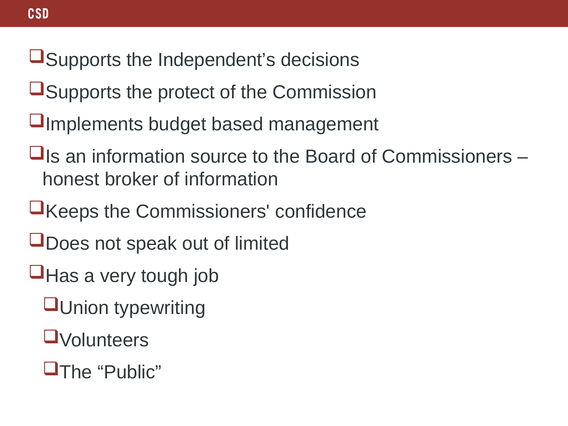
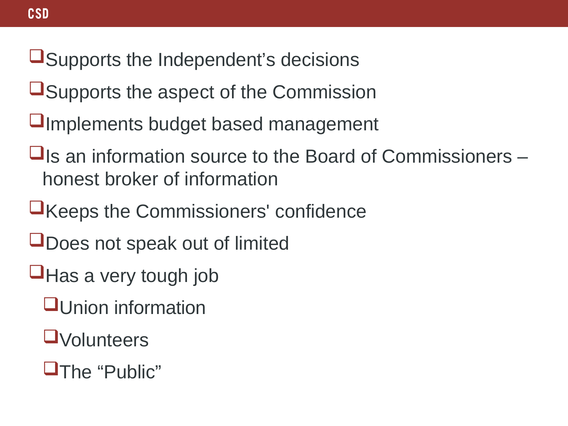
protect: protect -> aspect
typewriting at (160, 308): typewriting -> information
